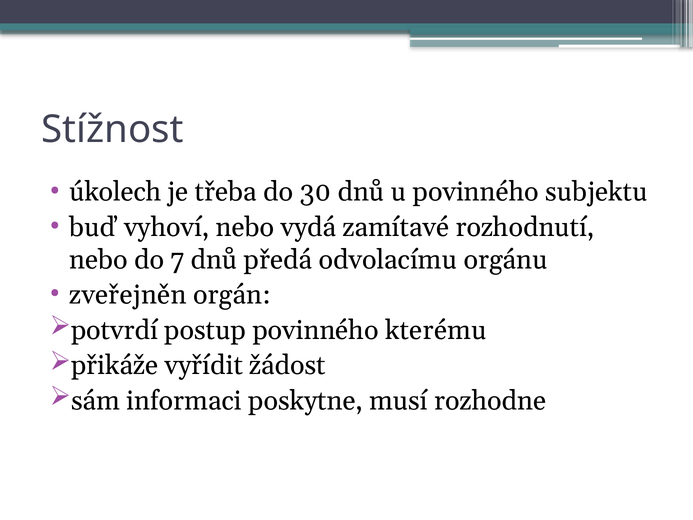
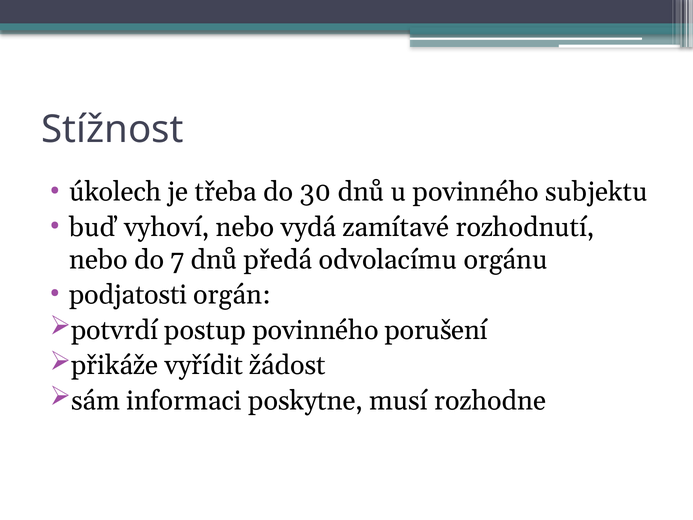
zveřejněn: zveřejněn -> podjatosti
kterému: kterému -> porušení
